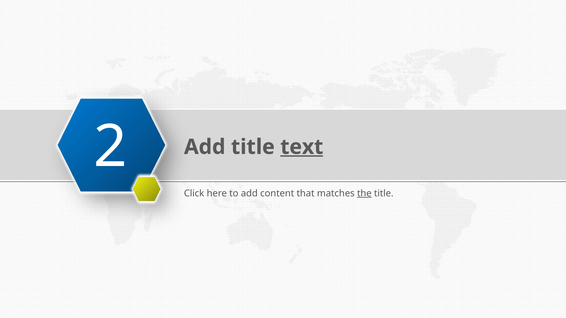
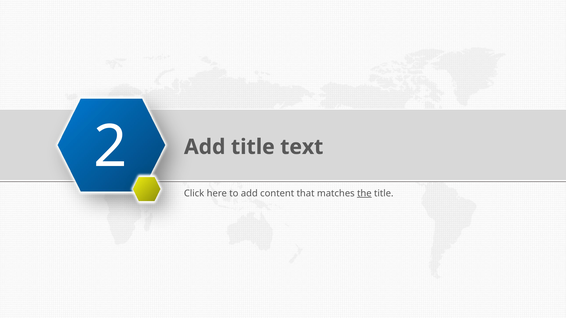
text underline: present -> none
